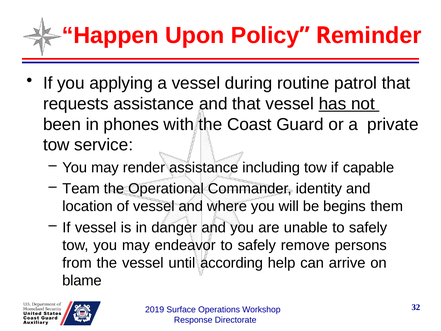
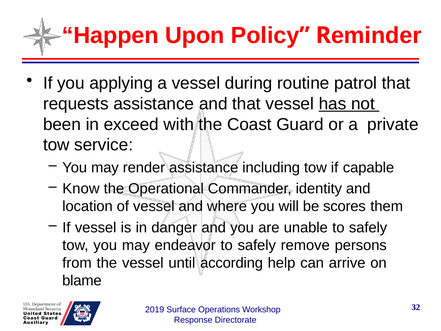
phones: phones -> exceed
Team: Team -> Know
begins: begins -> scores
